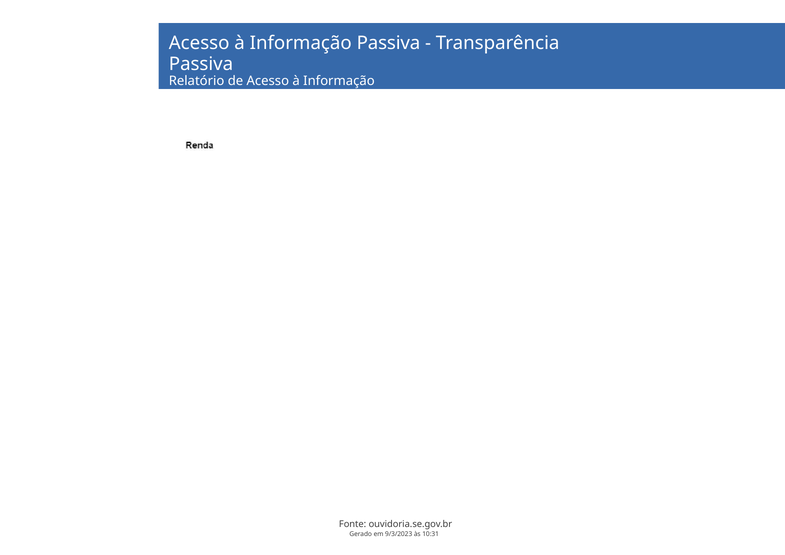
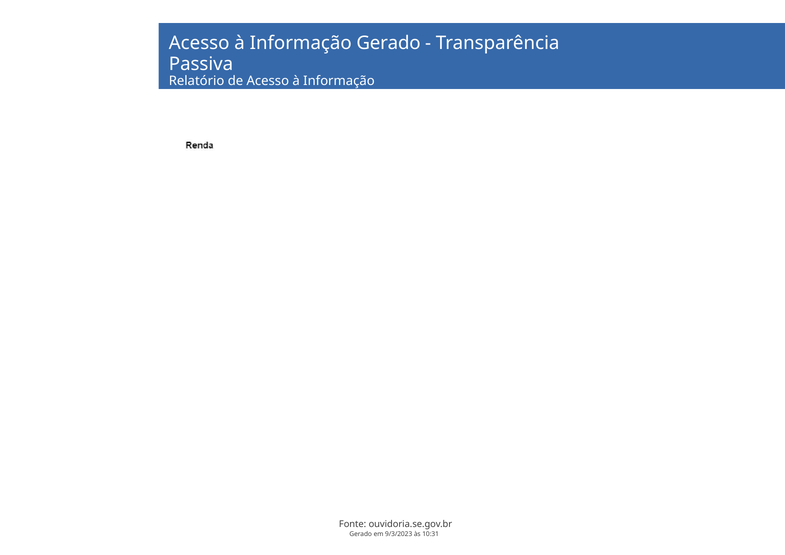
Informação Passiva: Passiva -> Gerado
